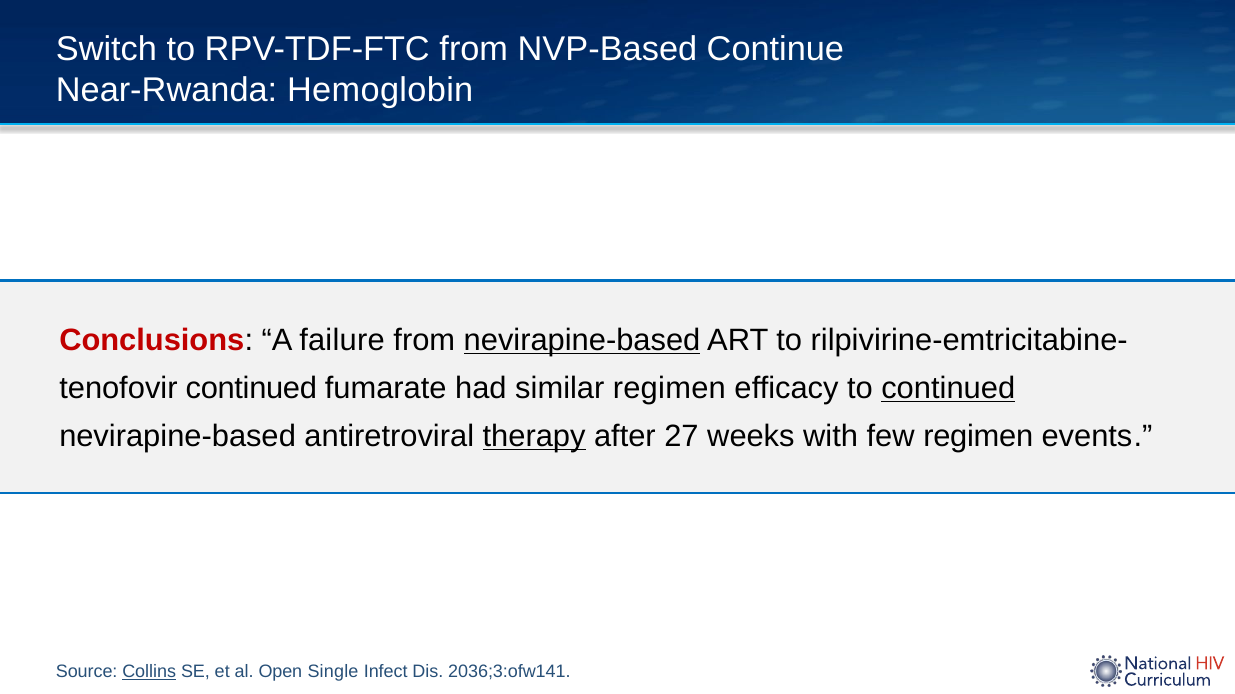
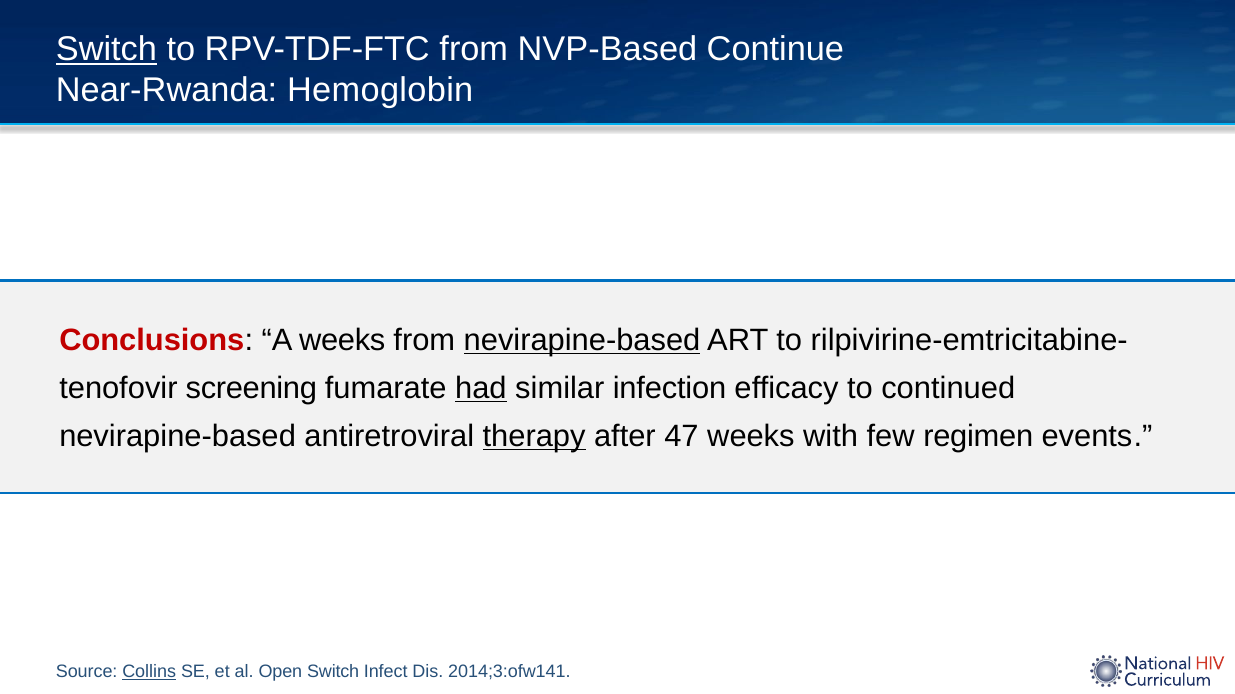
Switch at (106, 49) underline: none -> present
A failure: failure -> weeks
continued at (251, 389): continued -> screening
had underline: none -> present
similar regimen: regimen -> infection
continued at (948, 389) underline: present -> none
27: 27 -> 47
Open Single: Single -> Switch
2036;3:ofw141: 2036;3:ofw141 -> 2014;3:ofw141
